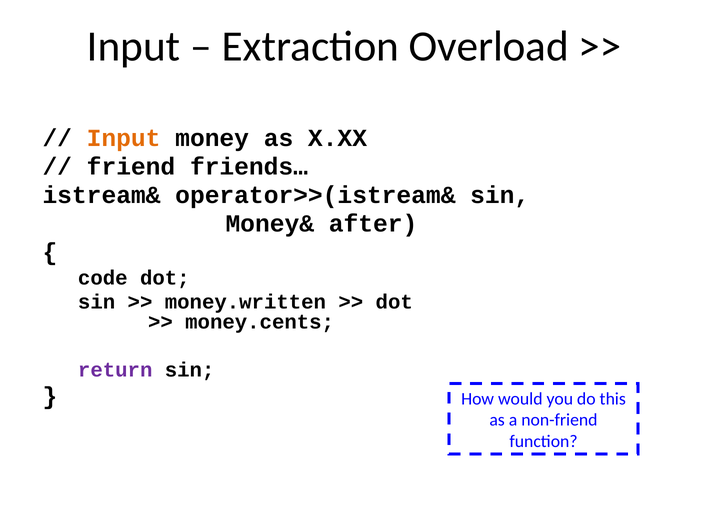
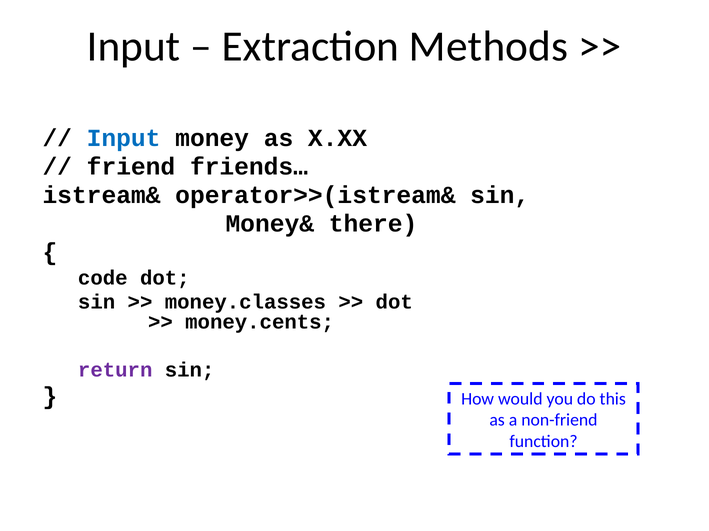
Overload: Overload -> Methods
Input at (124, 138) colour: orange -> blue
after: after -> there
money.written: money.written -> money.classes
